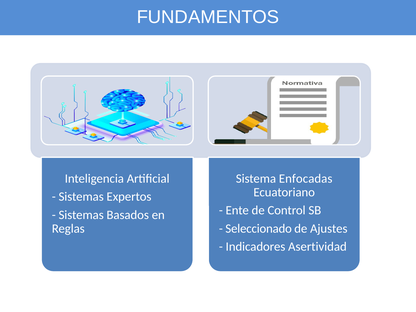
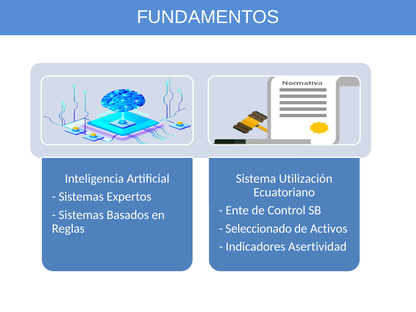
Enfocadas: Enfocadas -> Utilización
Ajustes: Ajustes -> Activos
